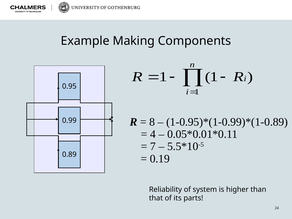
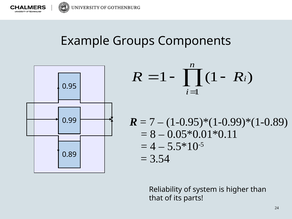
Making: Making -> Groups
8: 8 -> 7
4: 4 -> 8
7: 7 -> 4
0.19: 0.19 -> 3.54
